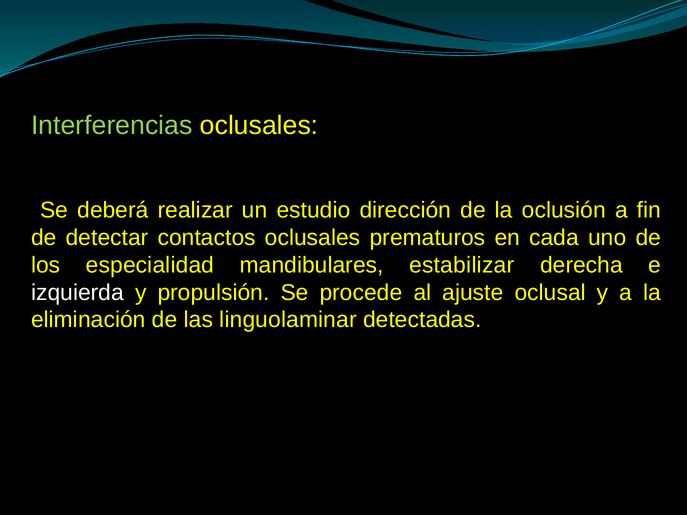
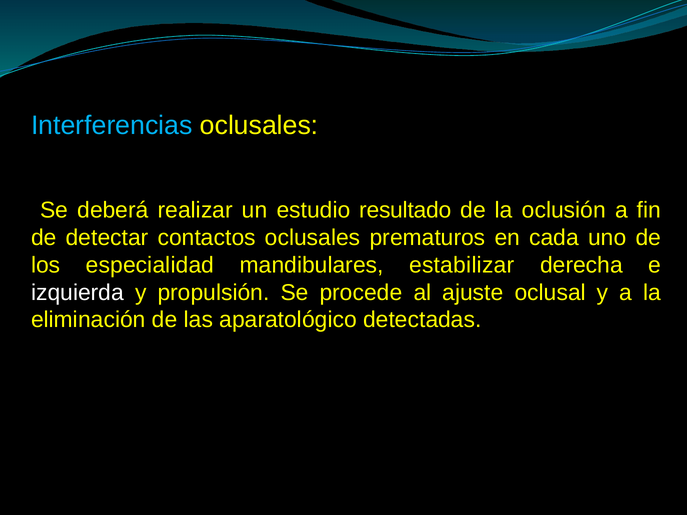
Interferencias colour: light green -> light blue
dirección: dirección -> resultado
linguolaminar: linguolaminar -> aparatológico
